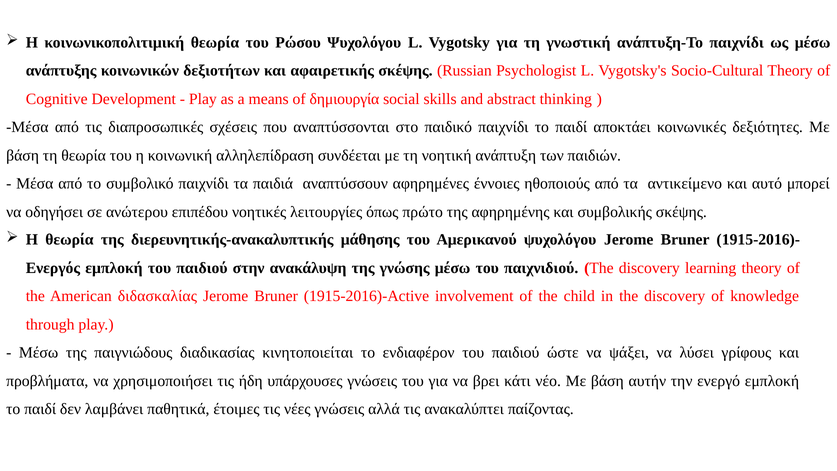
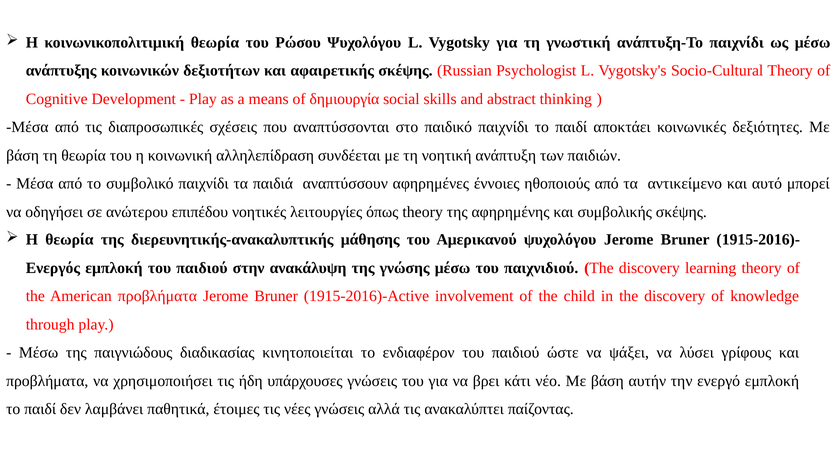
όπως πρώτο: πρώτο -> theory
American διδασκαλίας: διδασκαλίας -> προβλήματα
